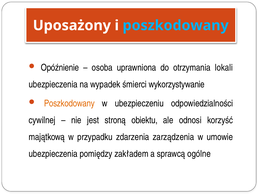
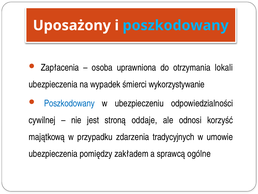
Opóźnienie: Opóźnienie -> Zapłacenia
Poszkodowany at (69, 103) colour: orange -> blue
obiektu: obiektu -> oddaje
zarządzenia: zarządzenia -> tradycyjnych
